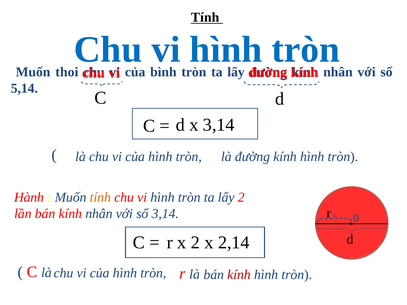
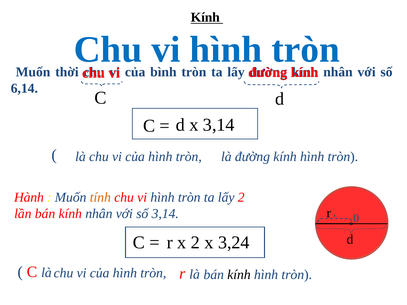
Tính at (205, 17): Tính -> Kính
thoi: thoi -> thời
5,14: 5,14 -> 6,14
2,14: 2,14 -> 3,24
kính at (239, 275) colour: red -> black
